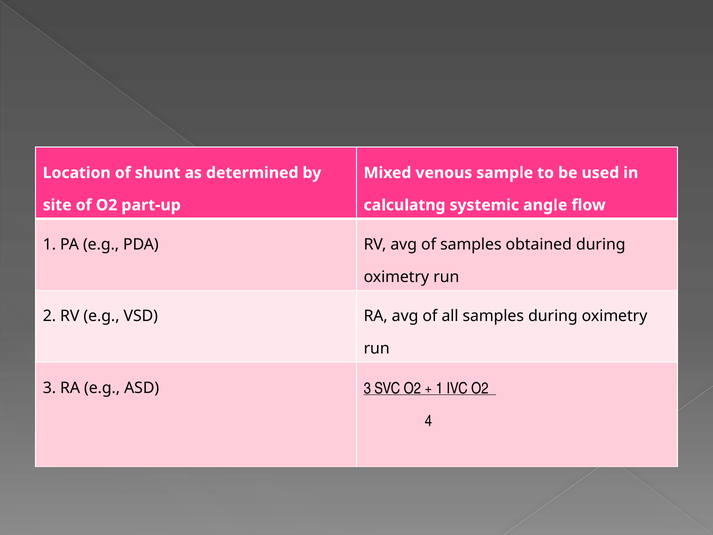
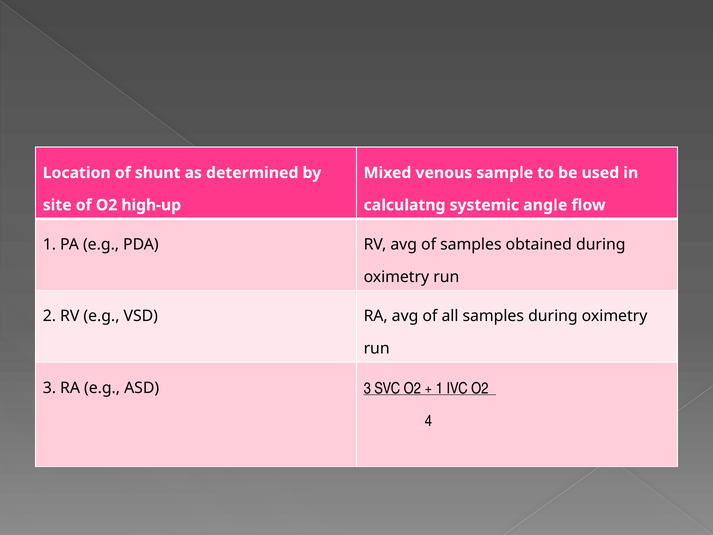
part-up: part-up -> high-up
